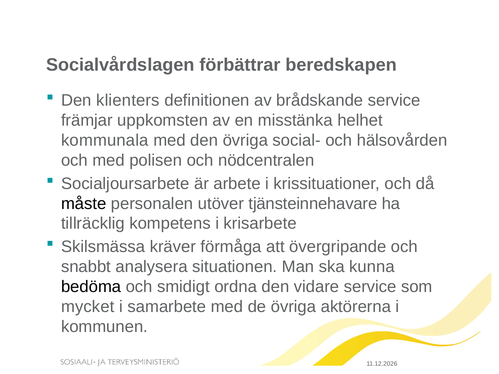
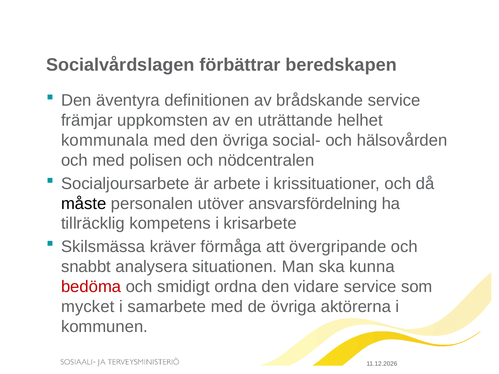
klienters: klienters -> äventyra
misstänka: misstänka -> uträttande
tjänsteinnehavare: tjänsteinnehavare -> ansvarsfördelning
bedöma colour: black -> red
